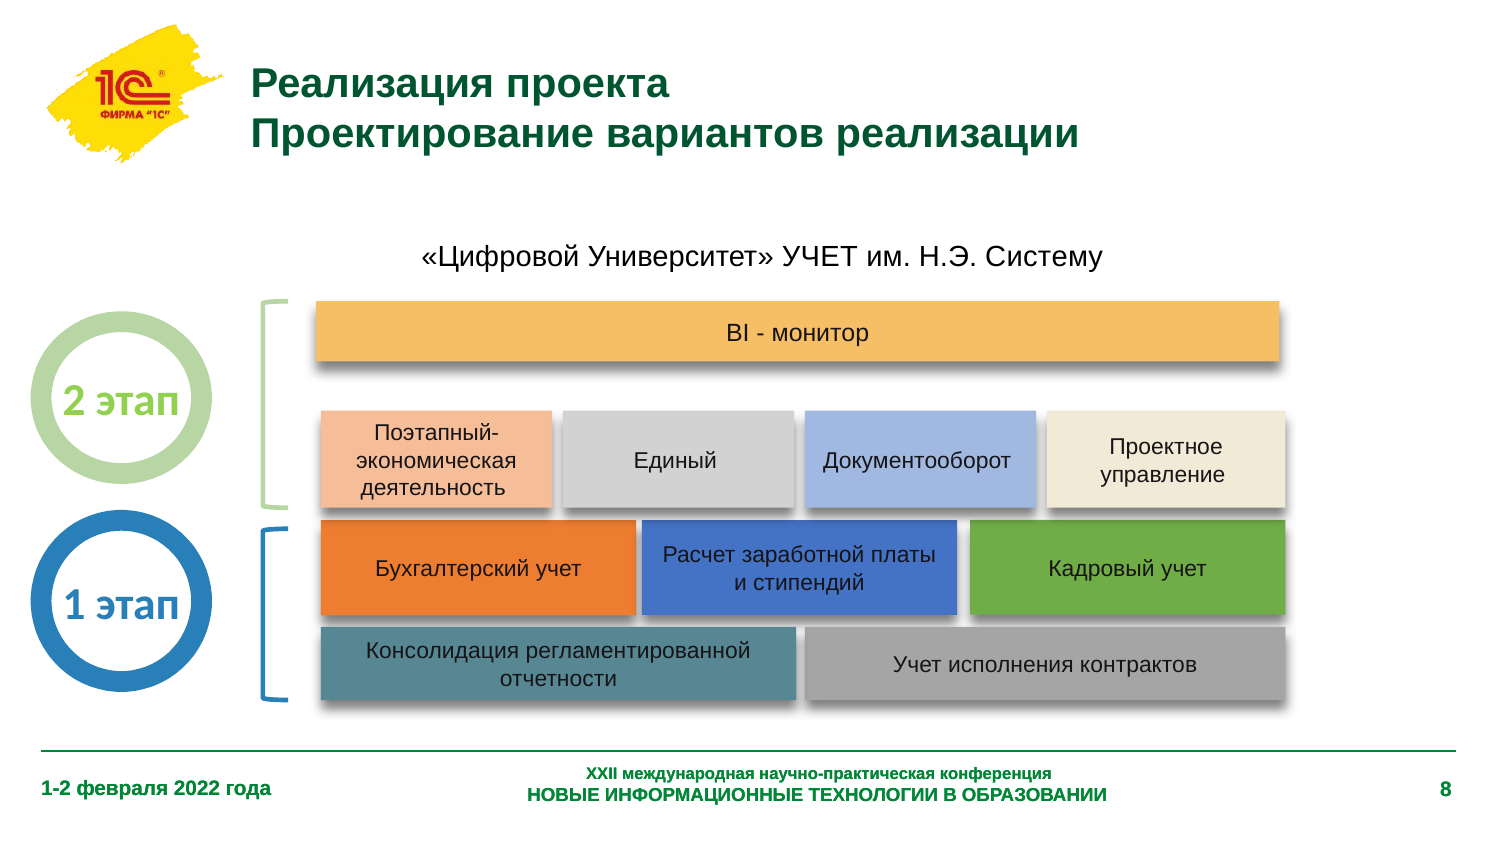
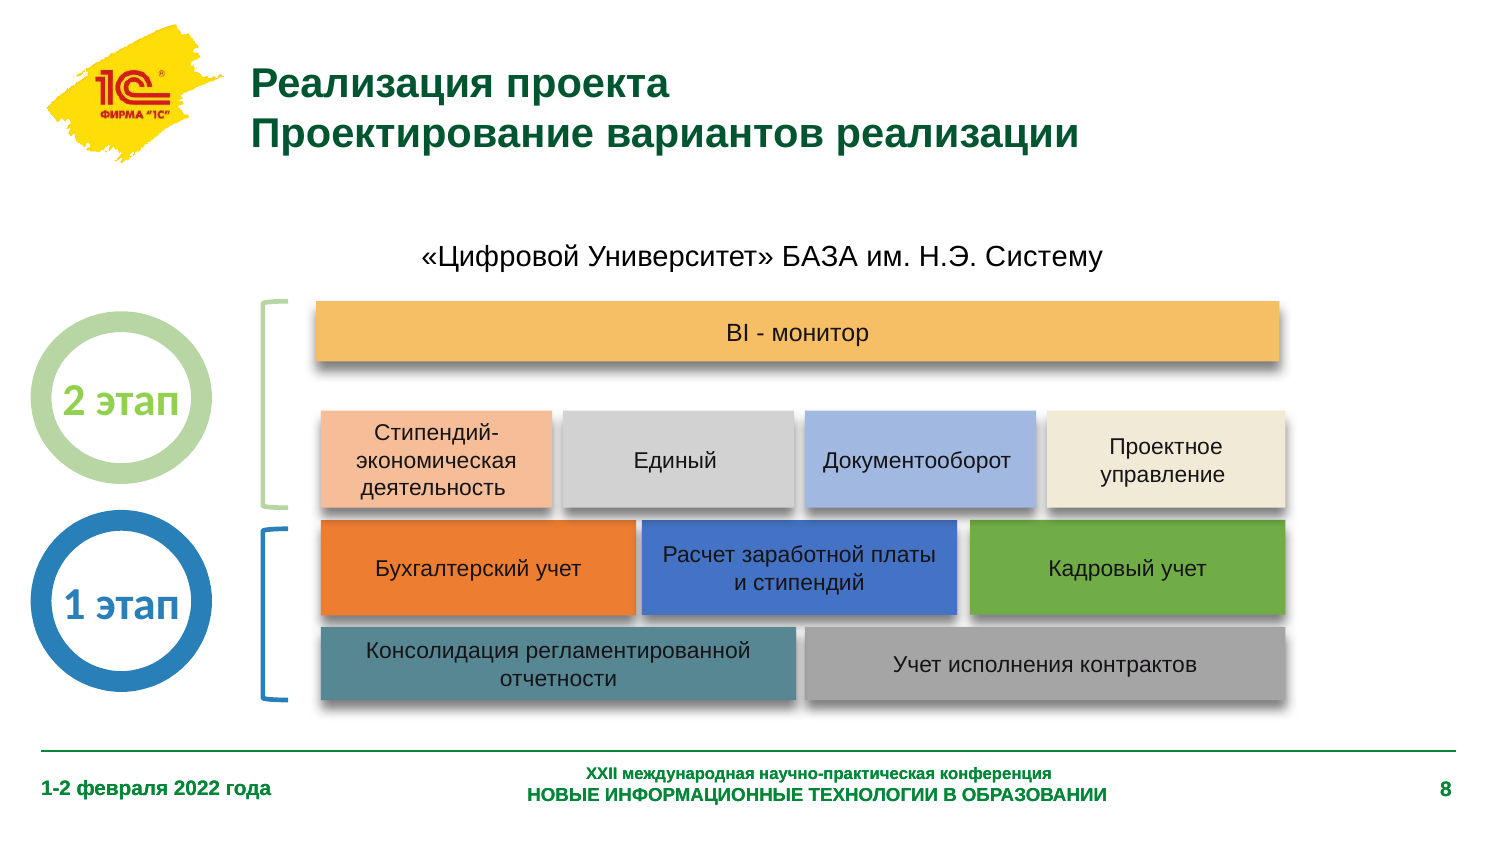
Университет УЧЕТ: УЧЕТ -> БАЗА
Поэтапный-: Поэтапный- -> Стипендий-
